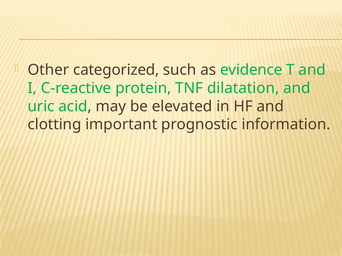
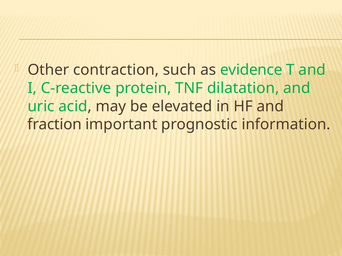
categorized: categorized -> contraction
clotting: clotting -> fraction
